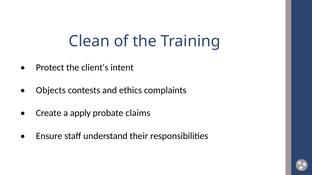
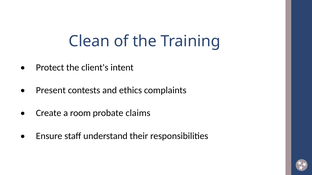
Objects: Objects -> Present
apply: apply -> room
